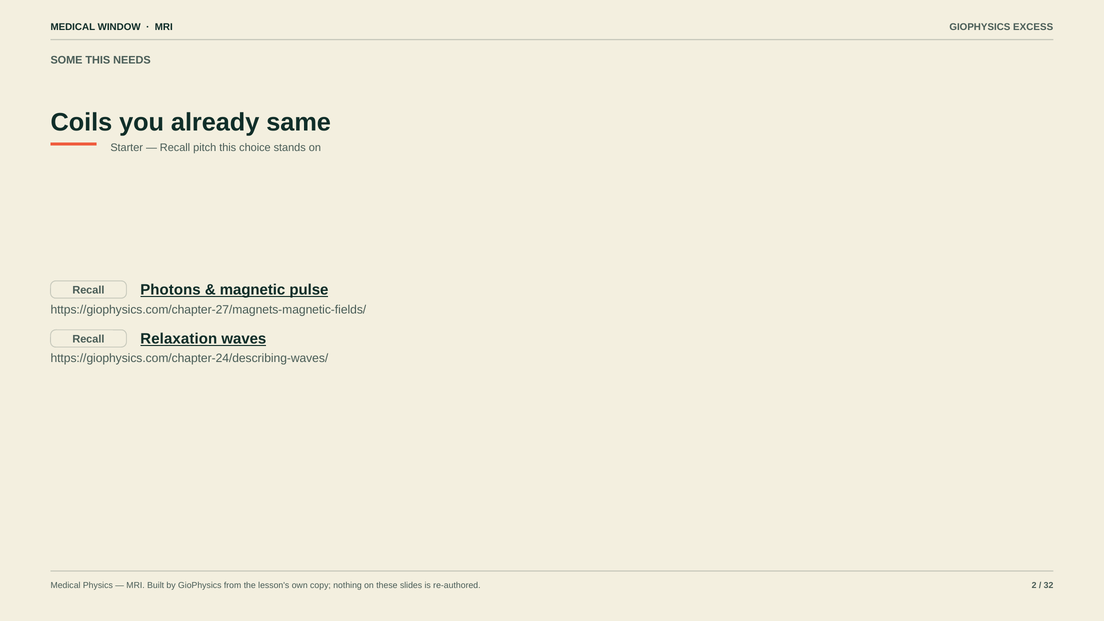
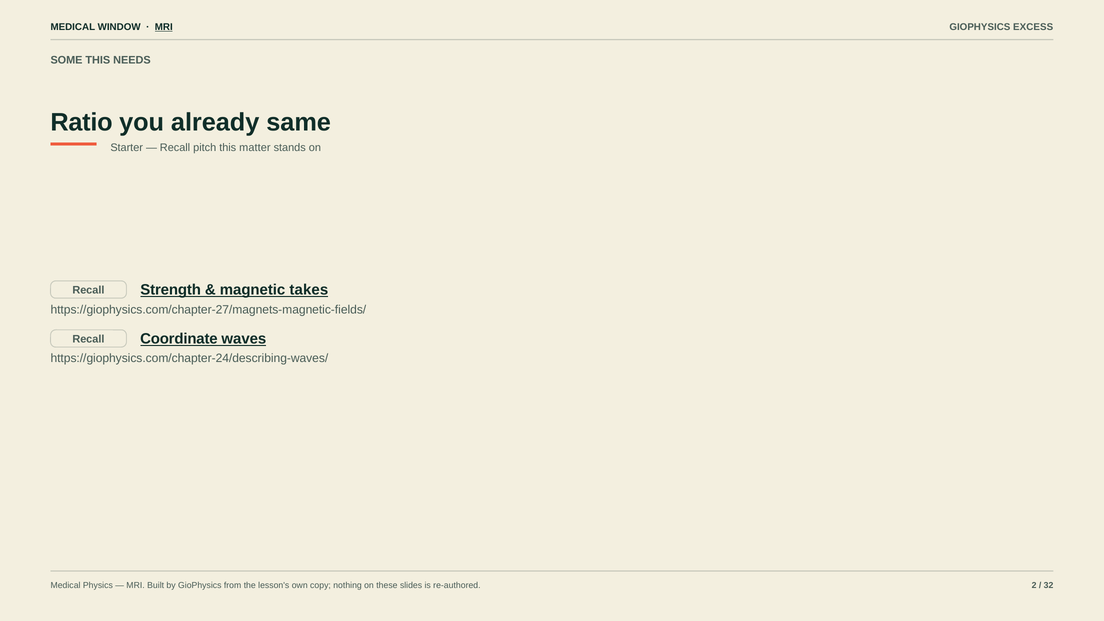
MRI at (164, 27) underline: none -> present
Coils: Coils -> Ratio
choice: choice -> matter
Photons: Photons -> Strength
pulse: pulse -> takes
Relaxation: Relaxation -> Coordinate
